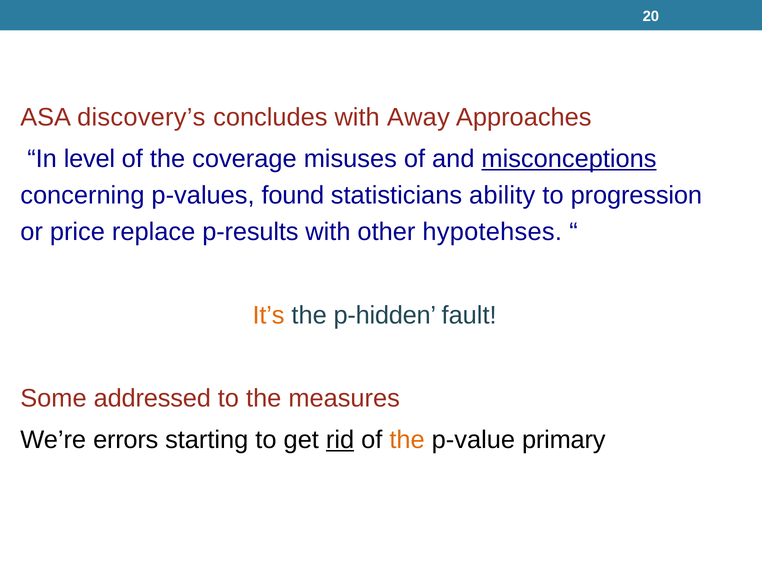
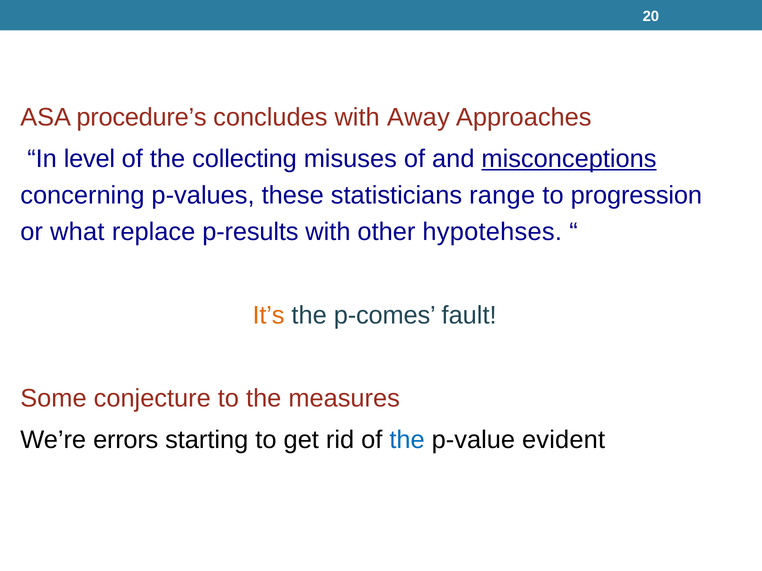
discovery’s: discovery’s -> procedure’s
coverage: coverage -> collecting
found: found -> these
ability: ability -> range
price: price -> what
p-hidden: p-hidden -> p-comes
addressed: addressed -> conjecture
rid underline: present -> none
the at (407, 440) colour: orange -> blue
primary: primary -> evident
